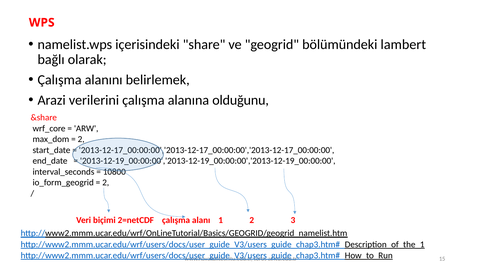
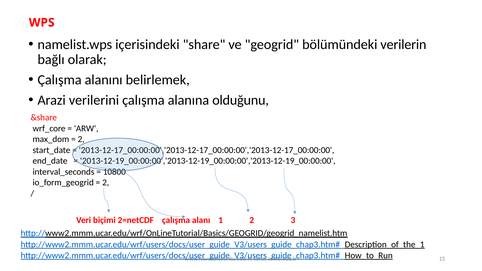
lambert: lambert -> verilerin
